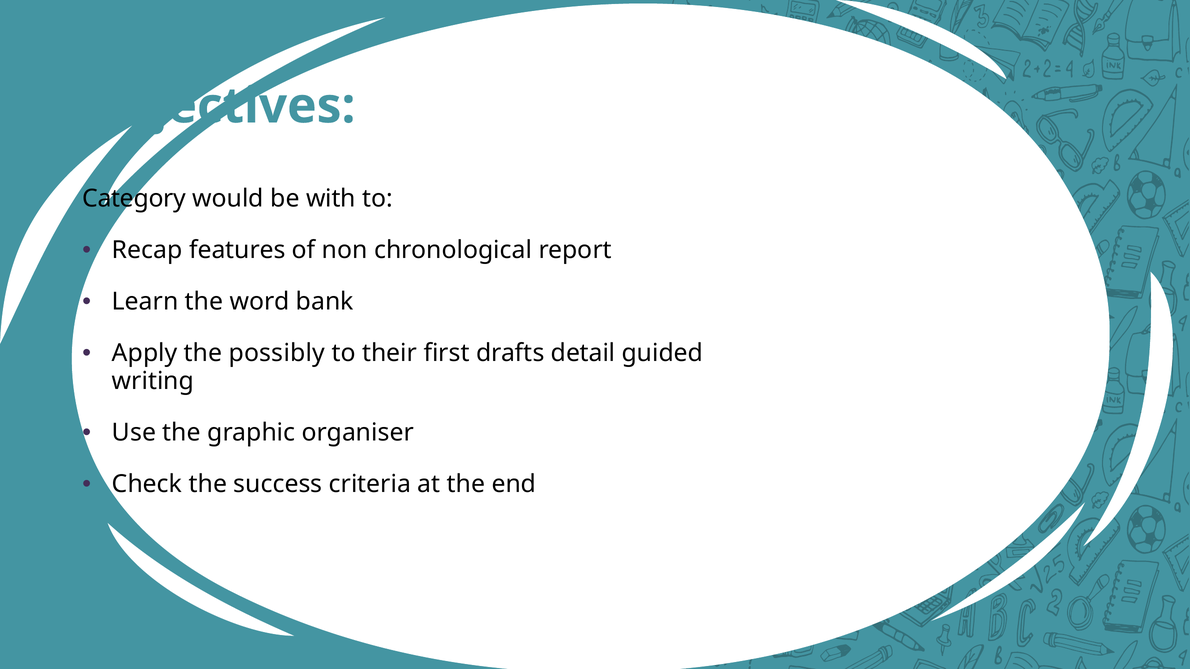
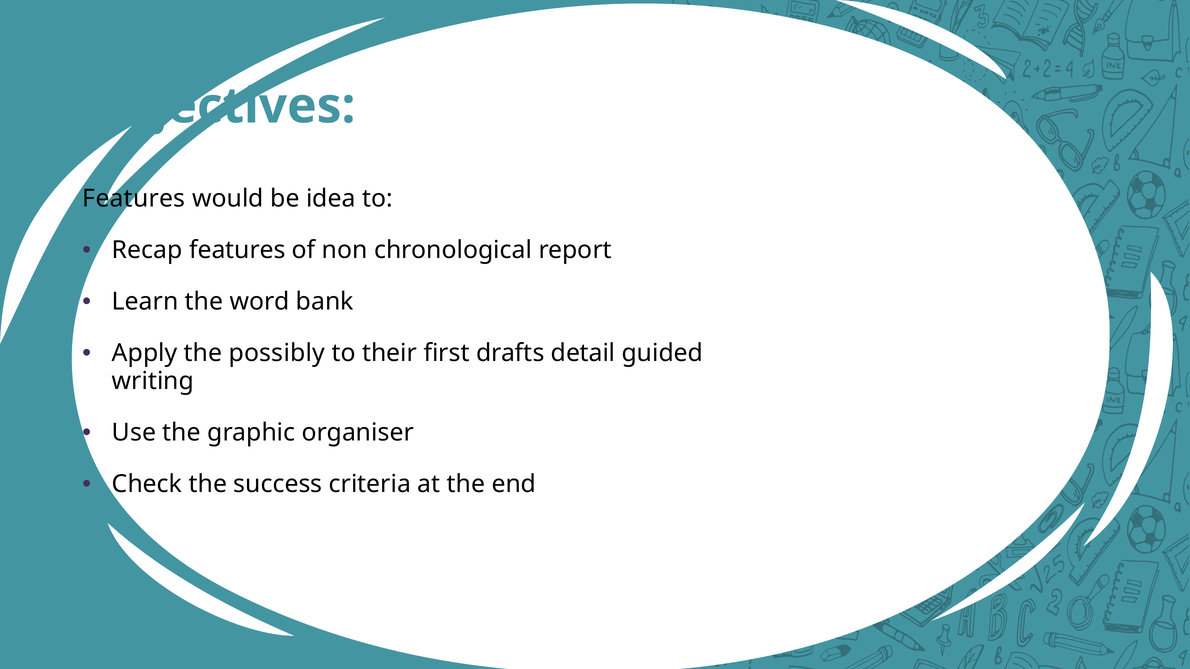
Category at (134, 199): Category -> Features
with: with -> idea
